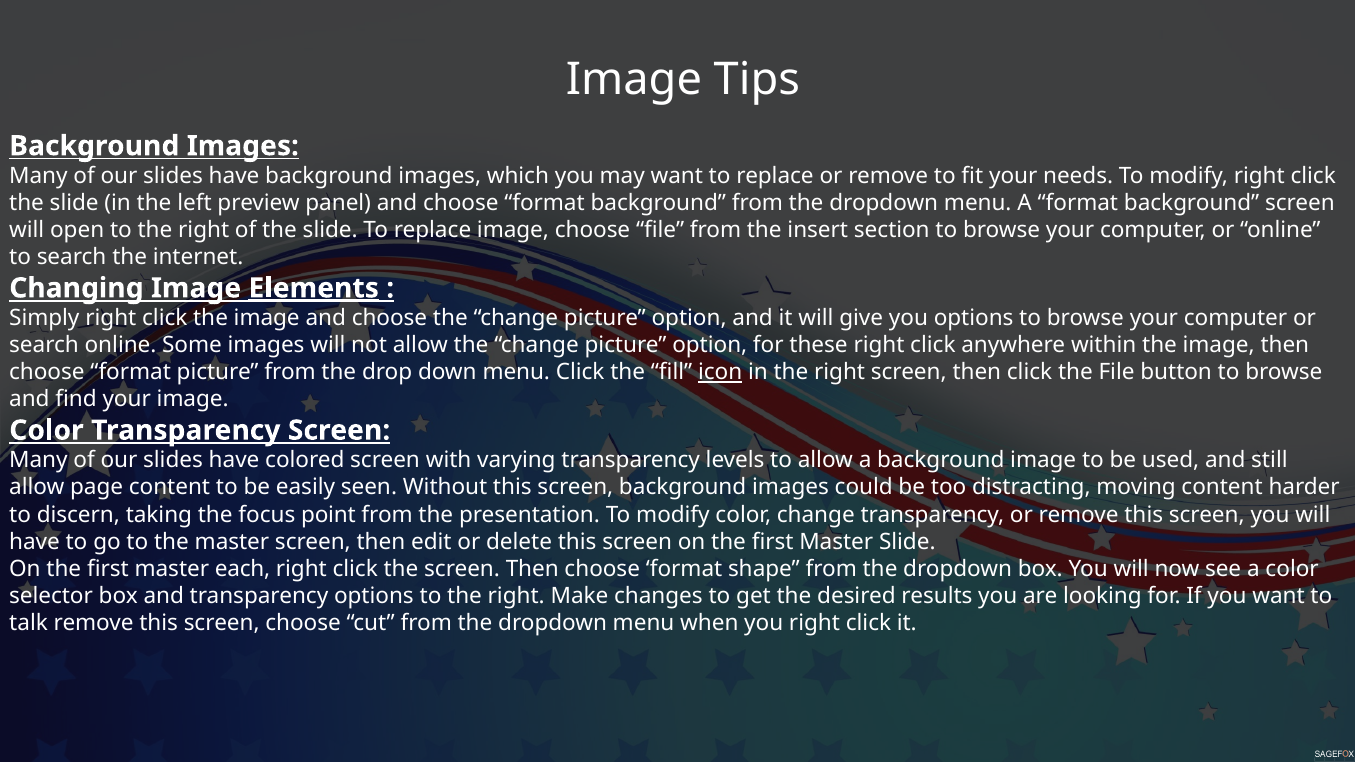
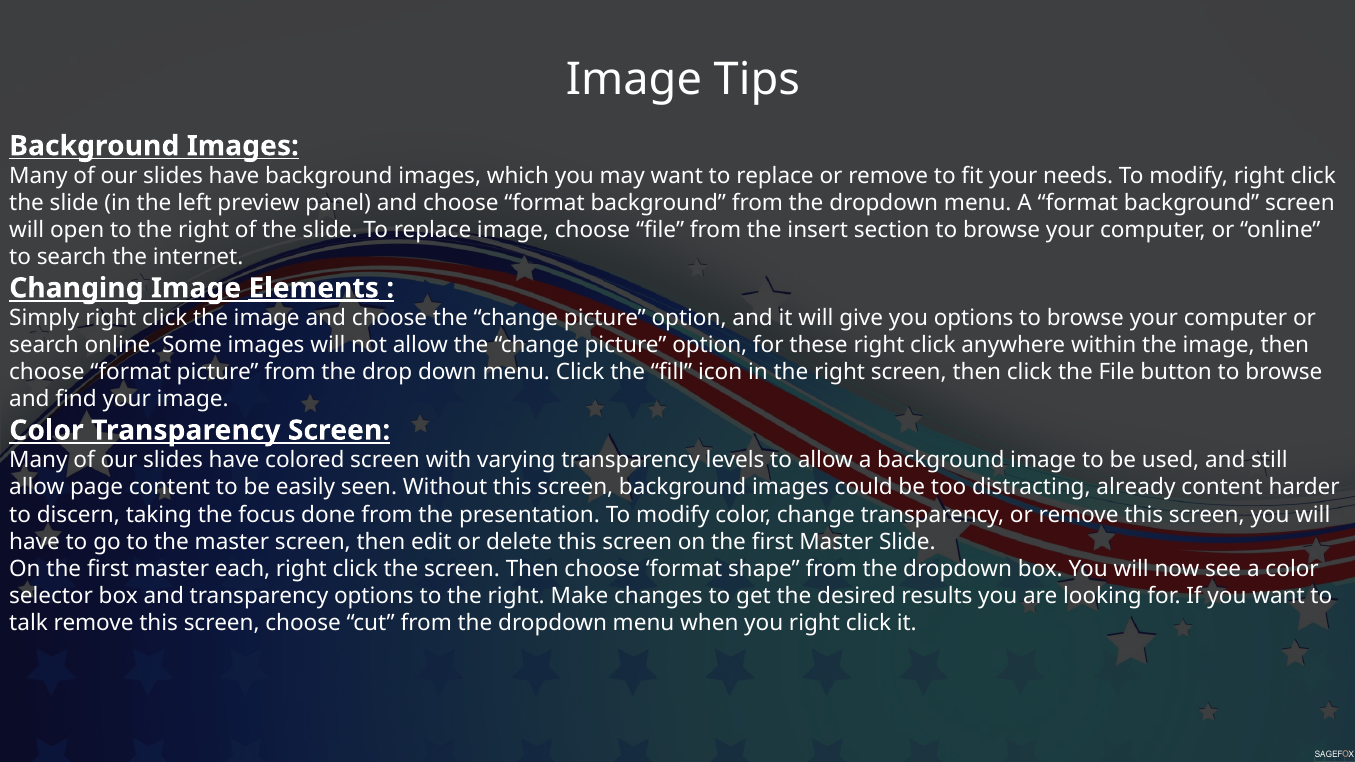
icon underline: present -> none
moving: moving -> already
point: point -> done
